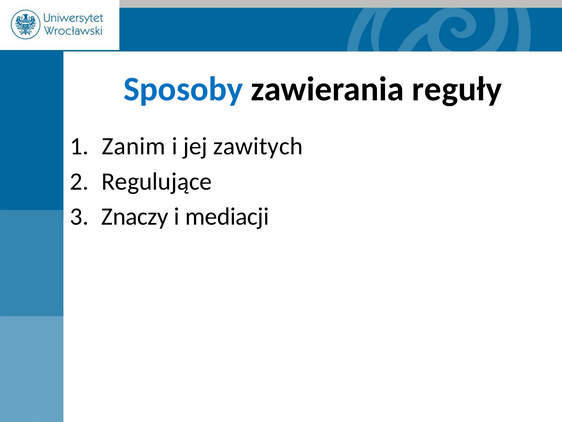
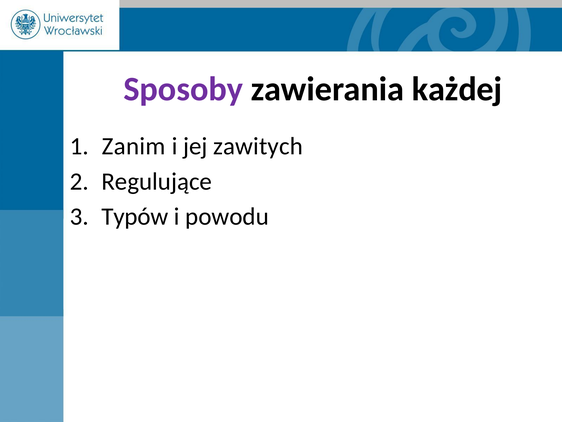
Sposoby colour: blue -> purple
reguły: reguły -> każdej
Znaczy: Znaczy -> Typów
mediacji: mediacji -> powodu
